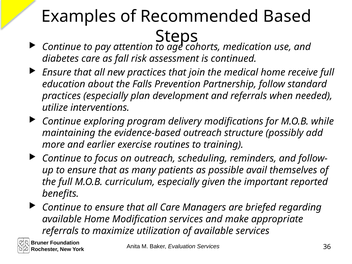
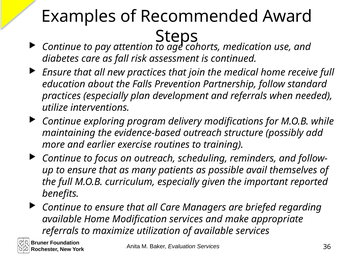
Based: Based -> Award
